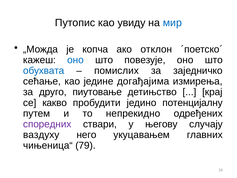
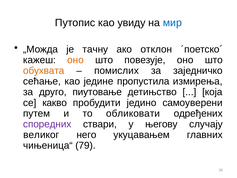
копча: копча -> тачну
оно at (76, 60) colour: blue -> orange
обухвата colour: blue -> orange
догађајима: догађајима -> пропустила
крај: крај -> која
потенцијалну: потенцијалну -> самоуверени
непрекидно: непрекидно -> обликовати
ваздуху: ваздуху -> великог
